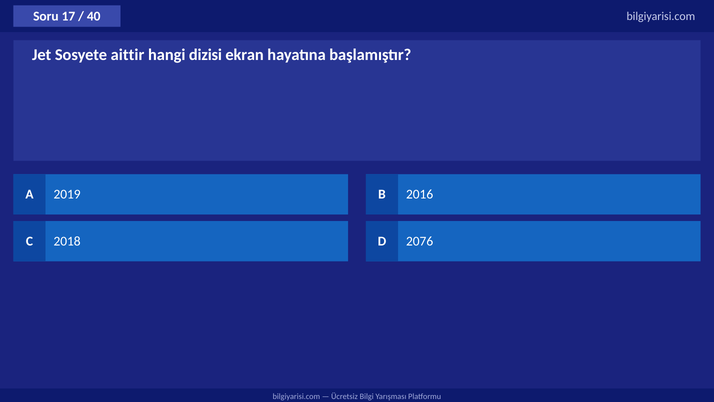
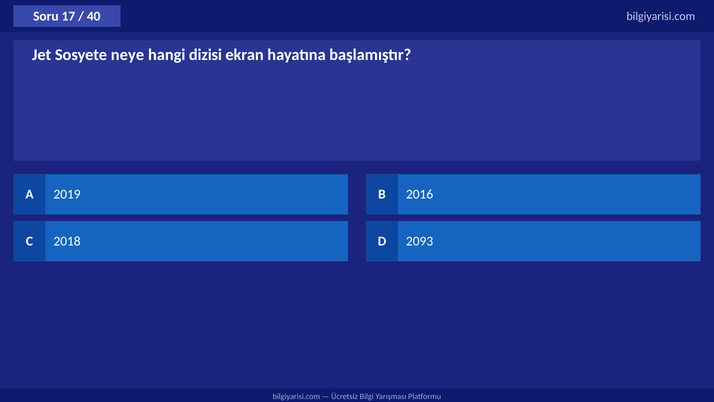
aittir: aittir -> neye
2076: 2076 -> 2093
